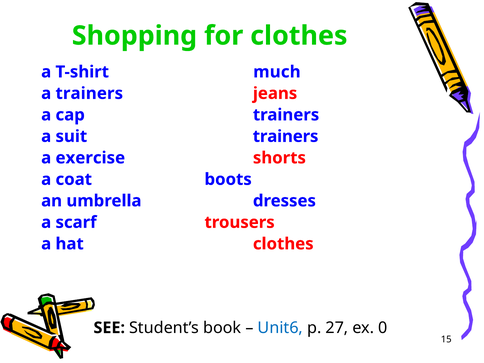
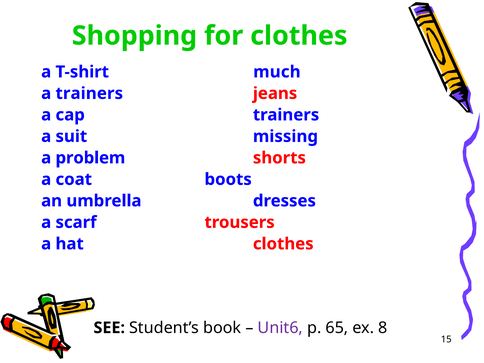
suit trainers: trainers -> missing
exercise: exercise -> problem
Unit6 colour: blue -> purple
27: 27 -> 65
0: 0 -> 8
